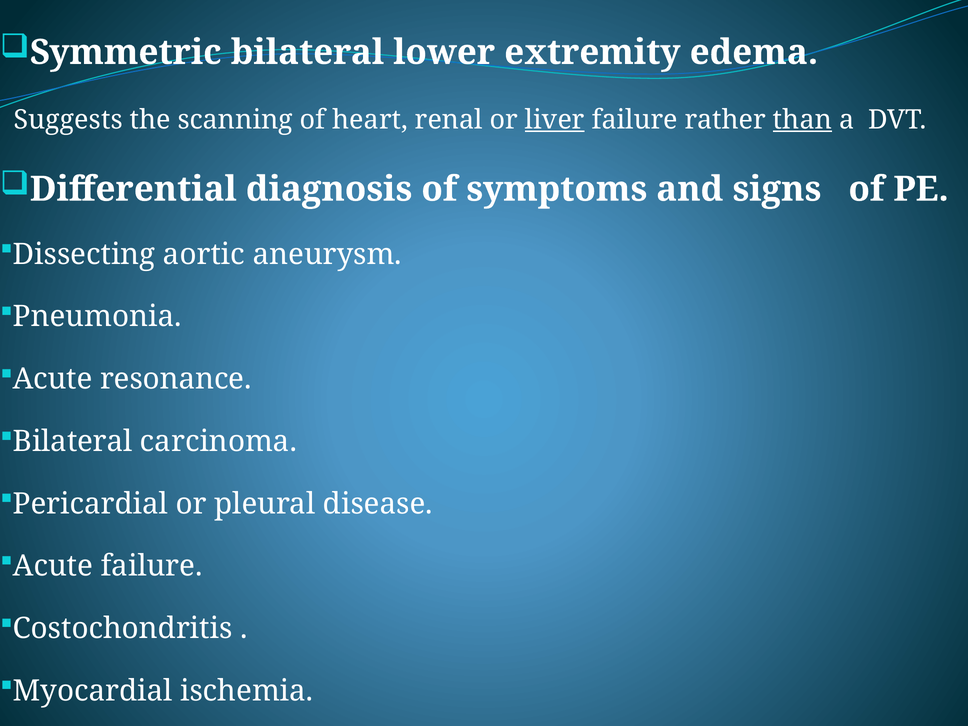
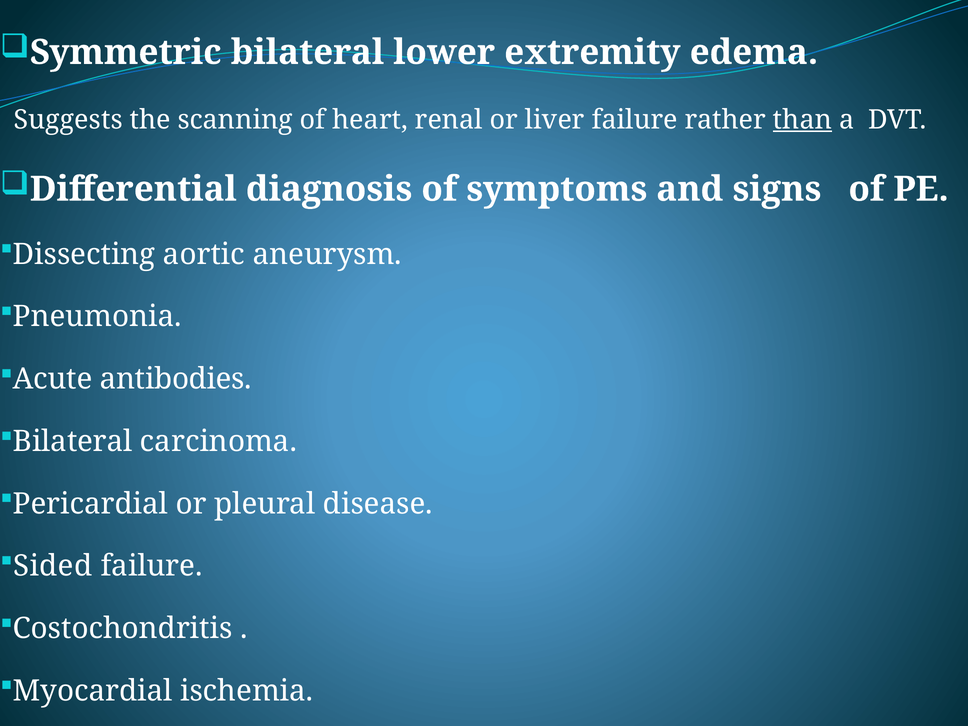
liver underline: present -> none
resonance: resonance -> antibodies
Acute at (53, 566): Acute -> Sided
